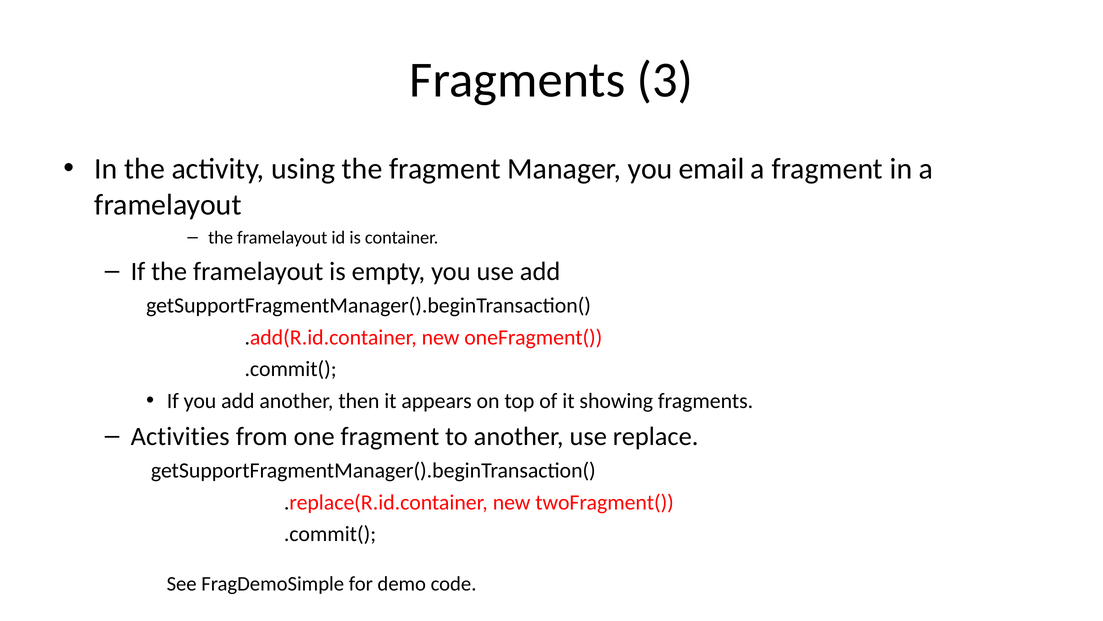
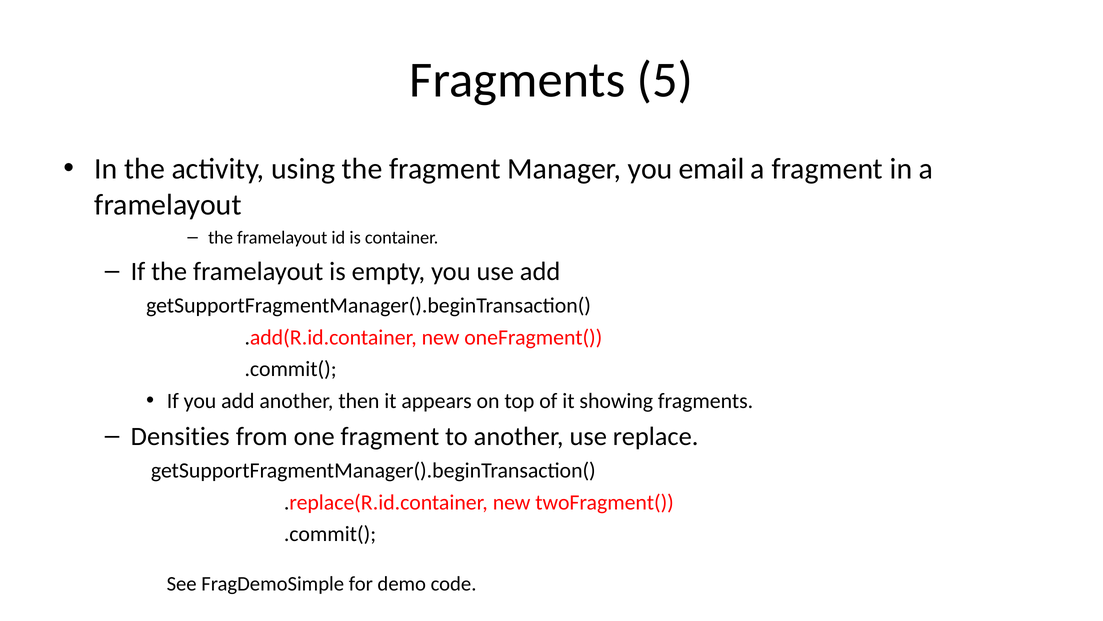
3: 3 -> 5
Activities: Activities -> Densities
